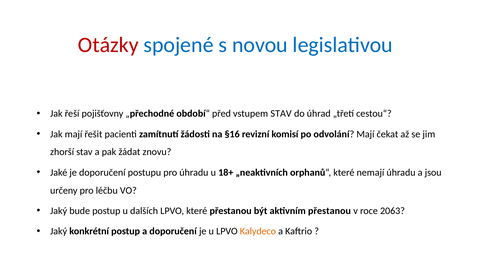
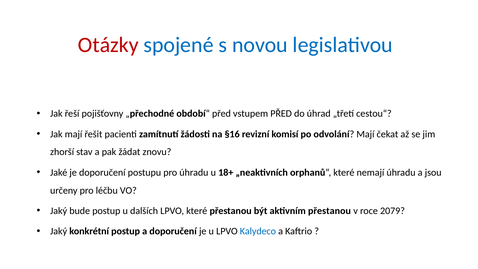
vstupem STAV: STAV -> PŘED
2063: 2063 -> 2079
Kalydeco colour: orange -> blue
